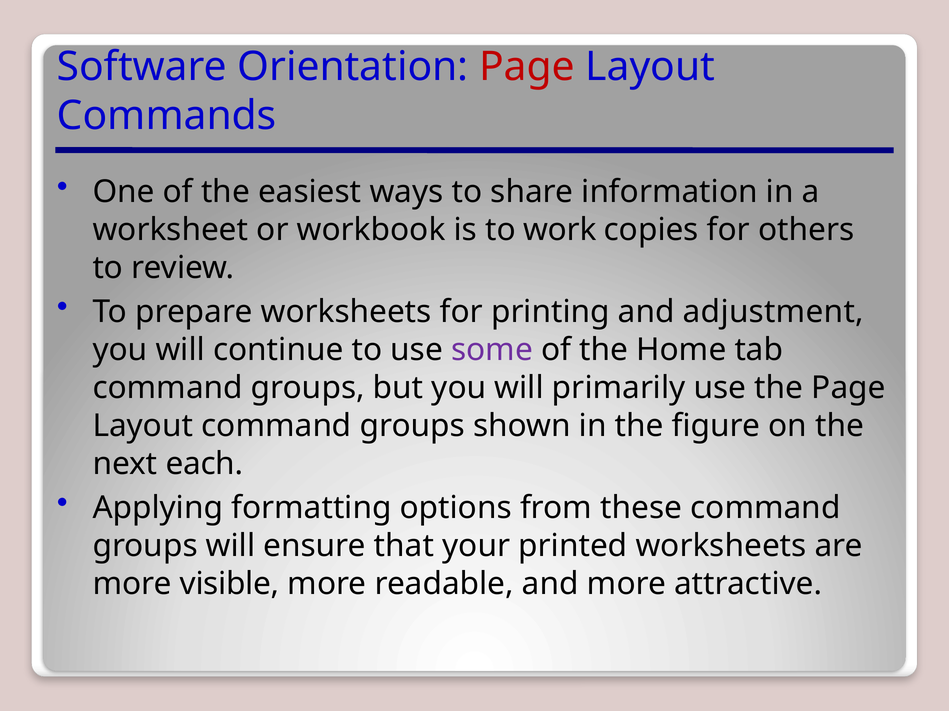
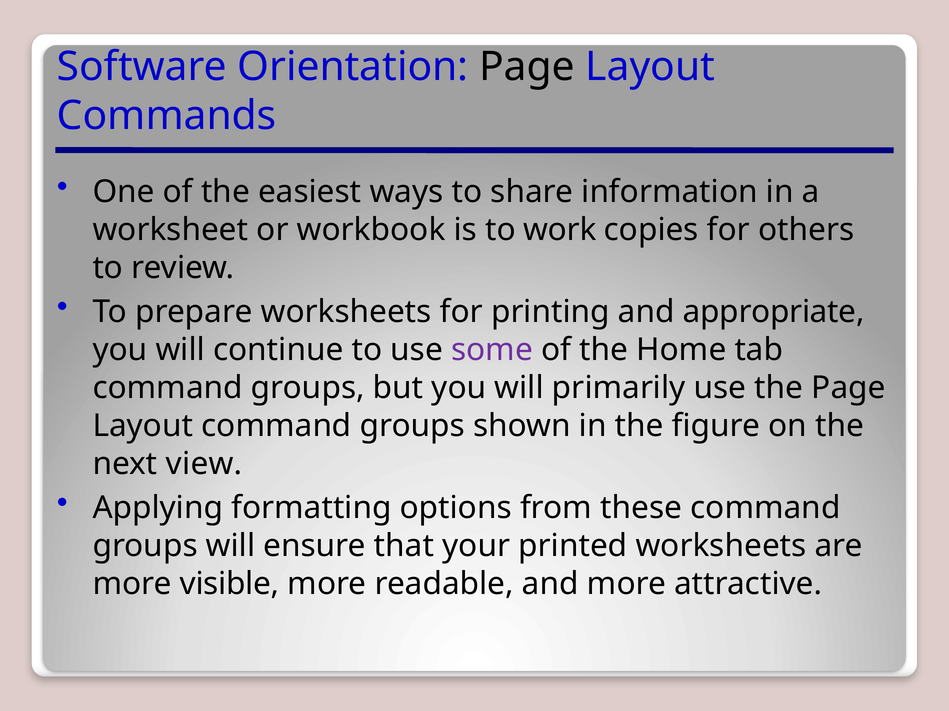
Page at (527, 67) colour: red -> black
adjustment: adjustment -> appropriate
each: each -> view
